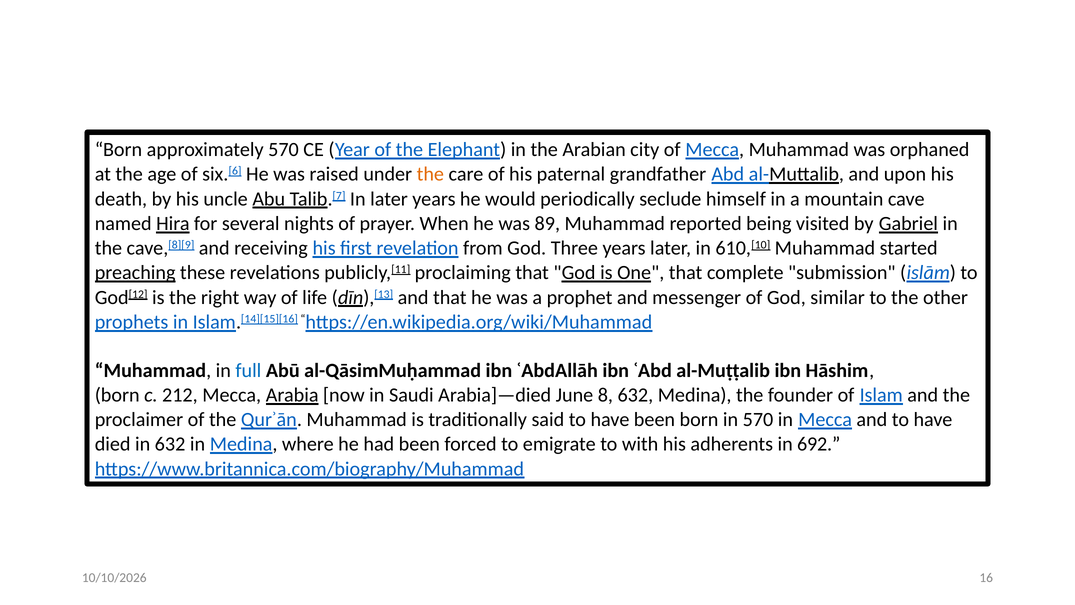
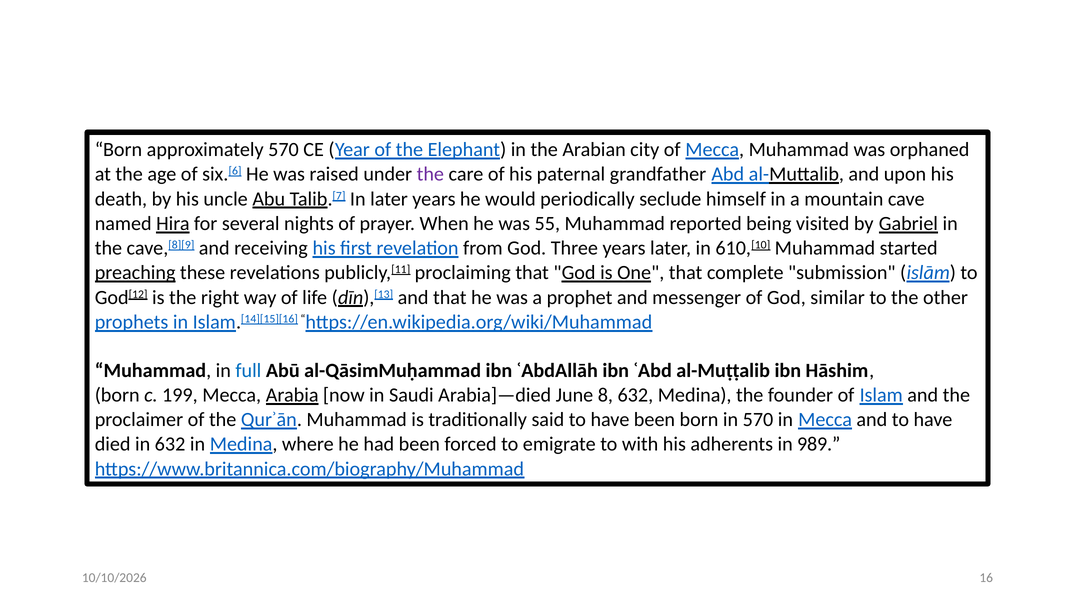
the at (430, 174) colour: orange -> purple
89: 89 -> 55
212: 212 -> 199
692: 692 -> 989
